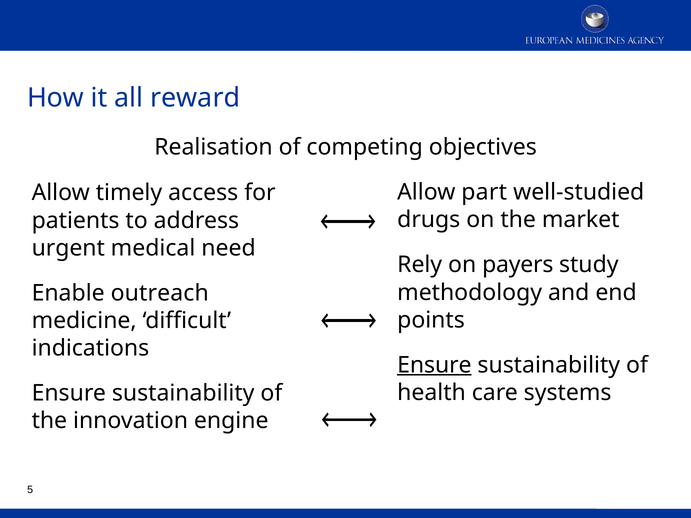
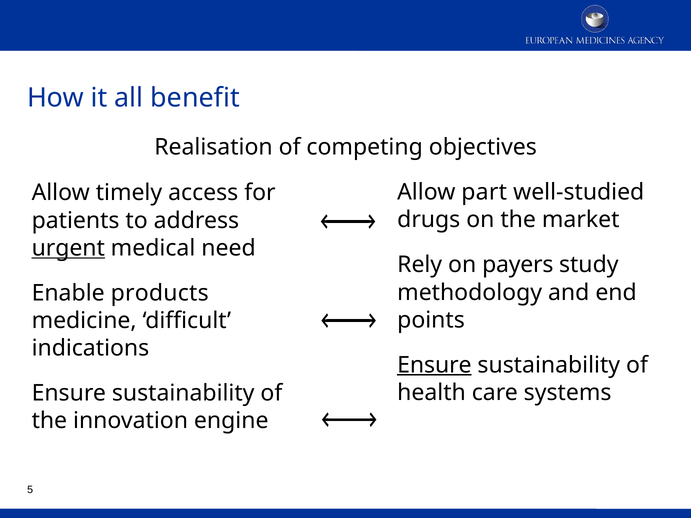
reward: reward -> benefit
urgent underline: none -> present
outreach: outreach -> products
